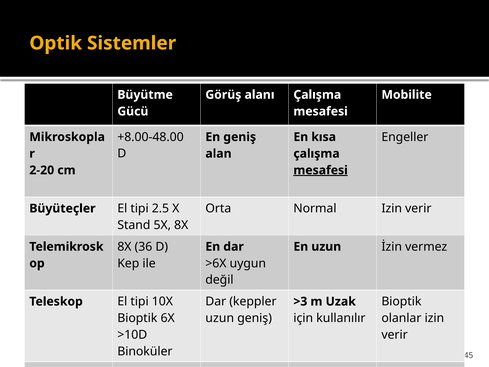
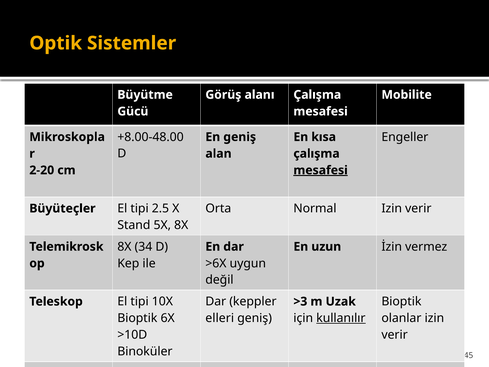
36: 36 -> 34
uzun at (220, 318): uzun -> elleri
kullanılır underline: none -> present
